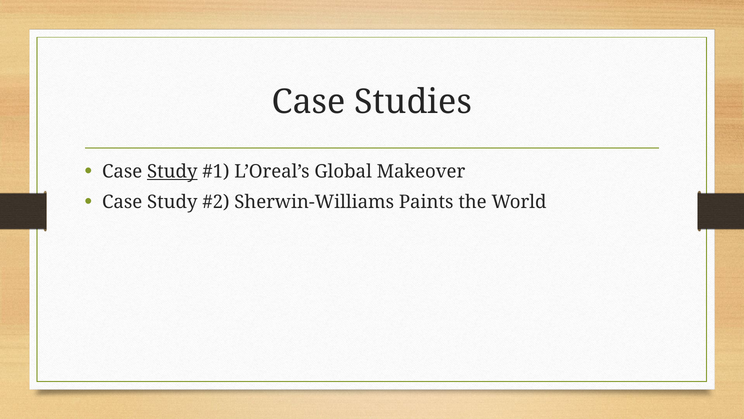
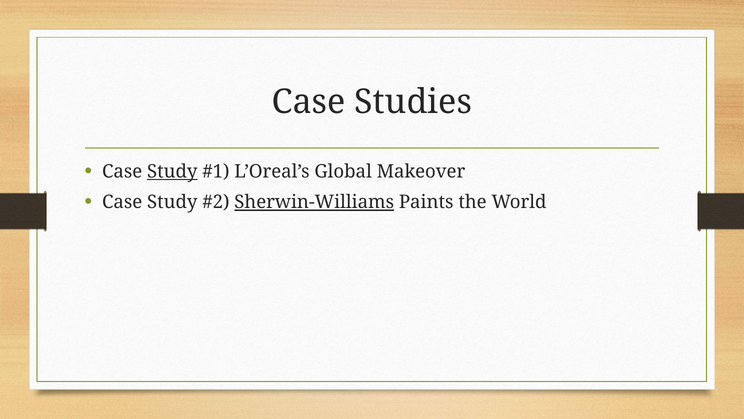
Sherwin-Williams underline: none -> present
